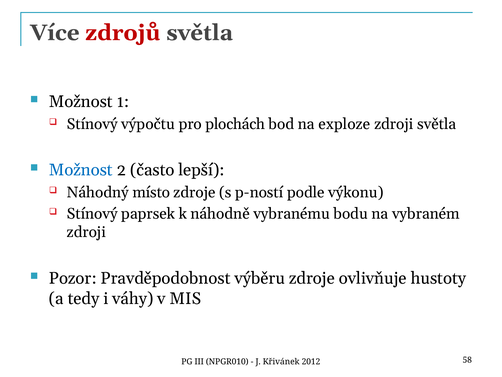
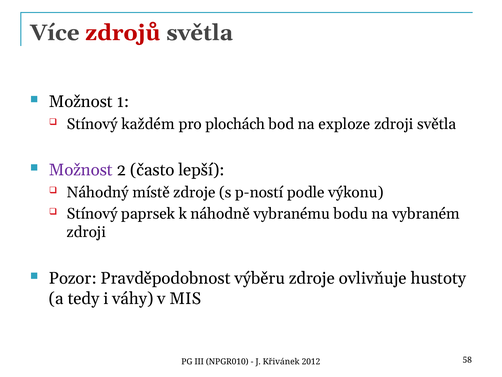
výpočtu: výpočtu -> každém
Možnost at (81, 170) colour: blue -> purple
místo: místo -> místě
